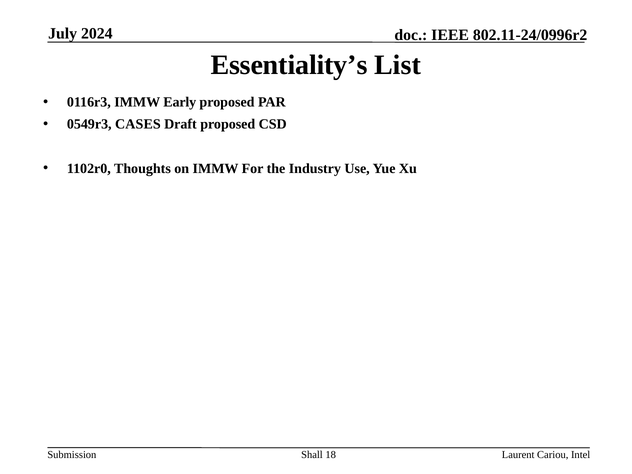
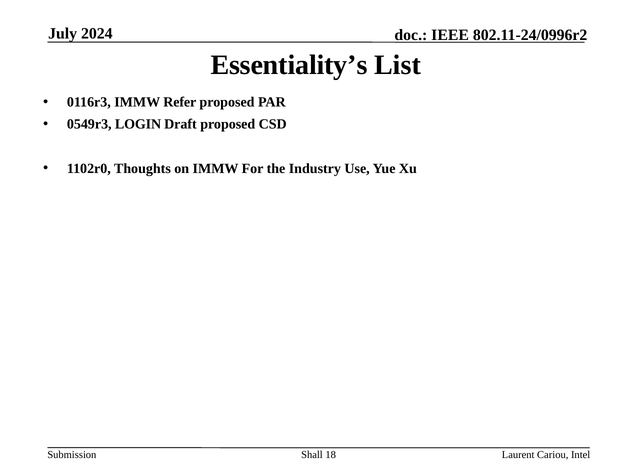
Early: Early -> Refer
CASES: CASES -> LOGIN
